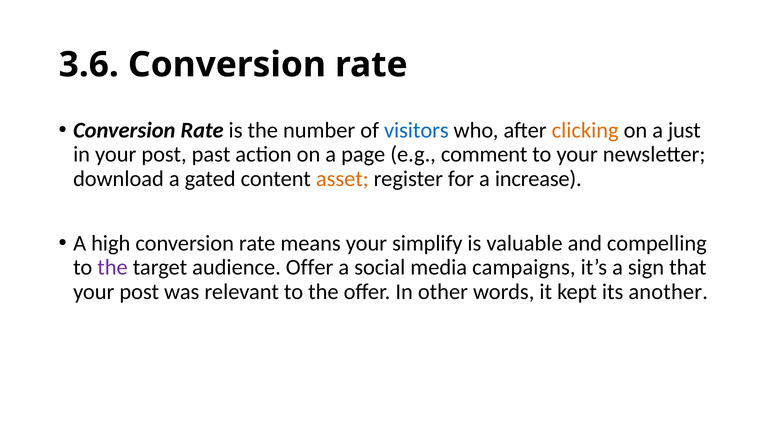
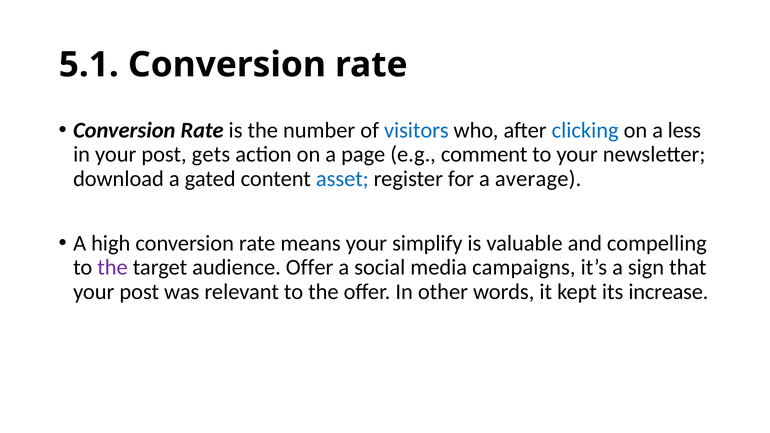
3.6: 3.6 -> 5.1
clicking colour: orange -> blue
just: just -> less
past: past -> gets
asset colour: orange -> blue
increase: increase -> average
another: another -> increase
